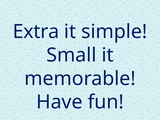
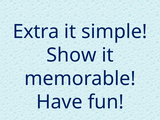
Small: Small -> Show
